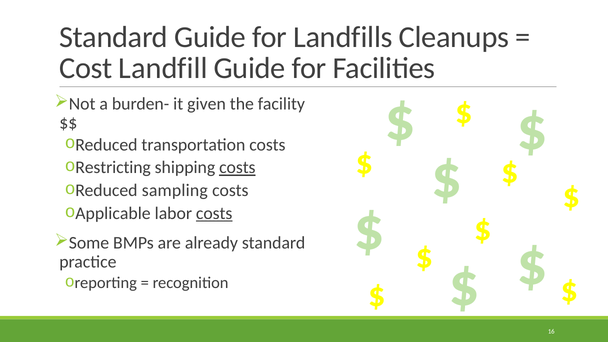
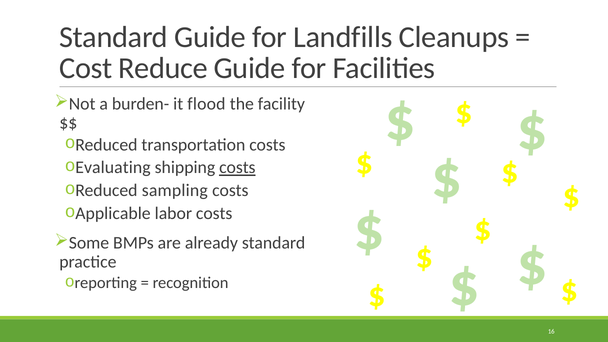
Landfill: Landfill -> Reduce
given: given -> flood
Restricting: Restricting -> Evaluating
costs at (214, 214) underline: present -> none
